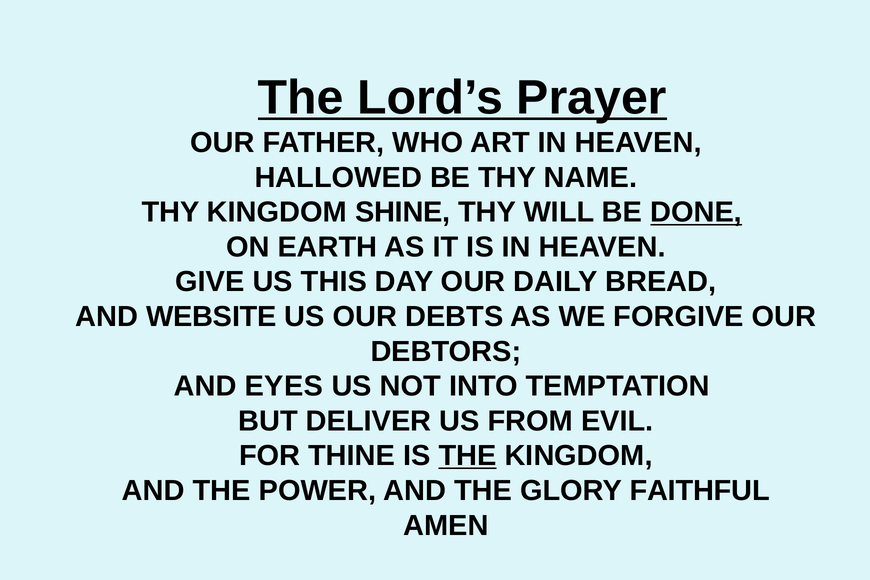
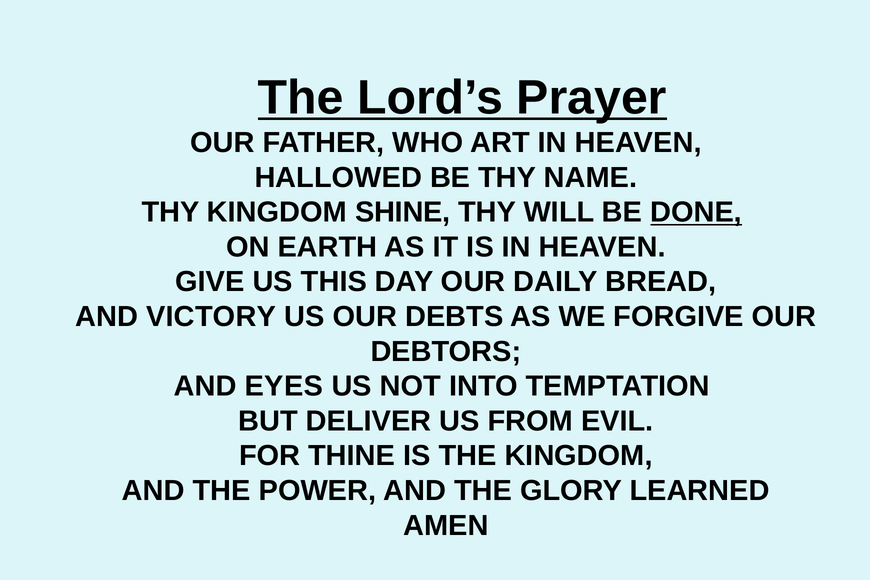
WEBSITE: WEBSITE -> VICTORY
THE at (467, 456) underline: present -> none
FAITHFUL: FAITHFUL -> LEARNED
